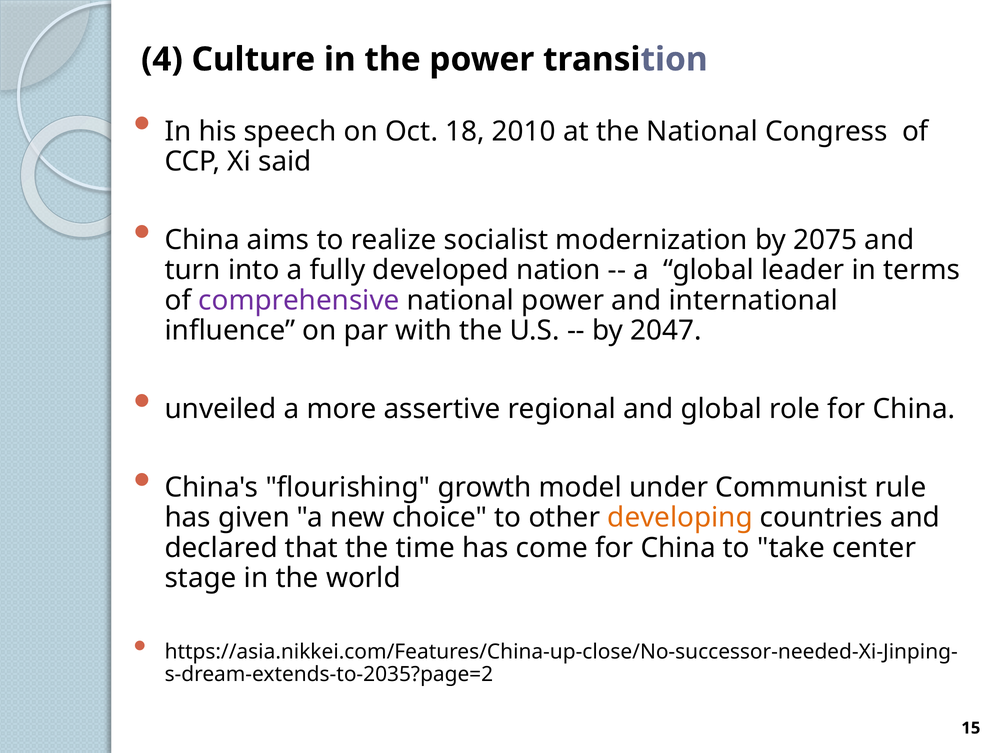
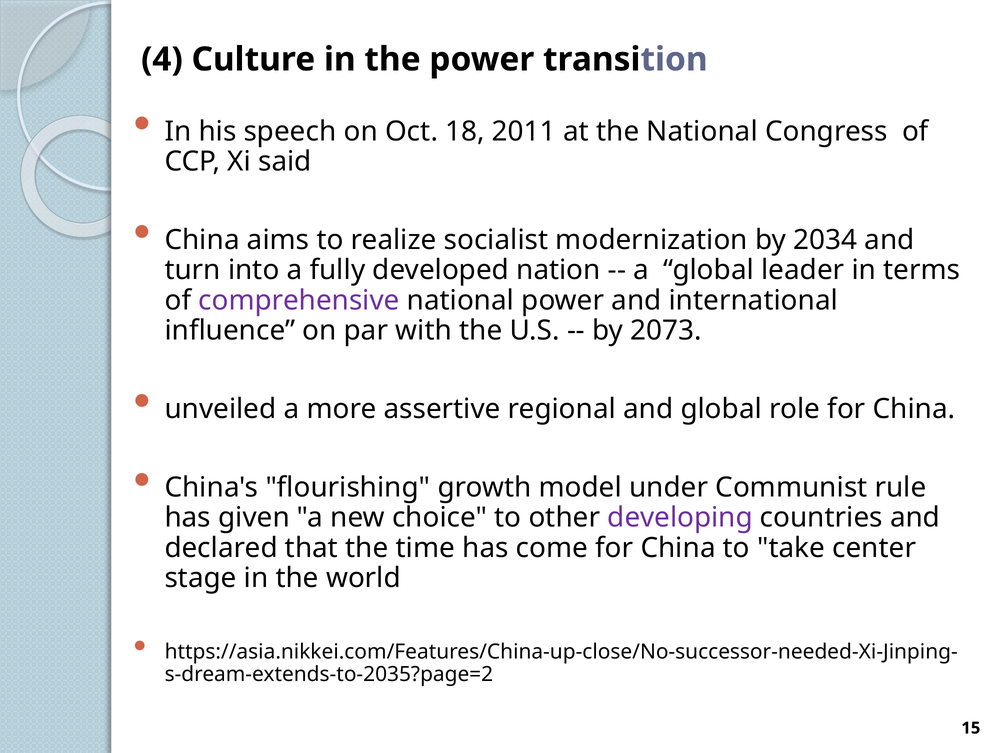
2010: 2010 -> 2011
2075: 2075 -> 2034
2047: 2047 -> 2073
developing colour: orange -> purple
